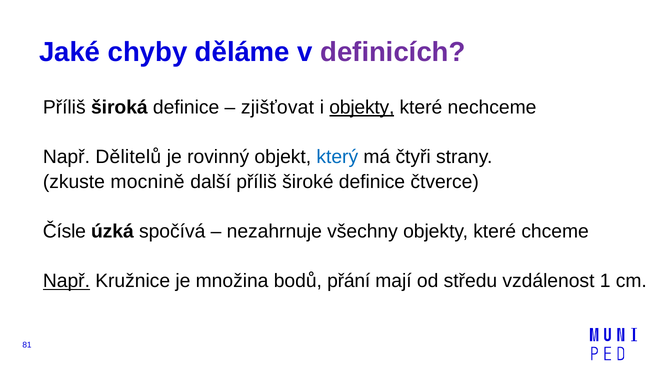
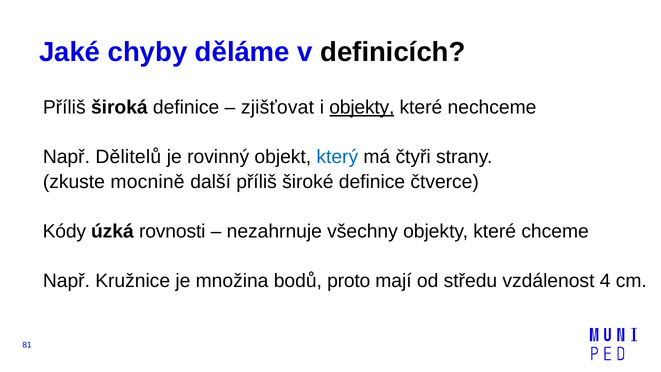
definicích colour: purple -> black
Čísle: Čísle -> Kódy
spočívá: spočívá -> rovnosti
Např at (66, 281) underline: present -> none
přání: přání -> proto
1: 1 -> 4
